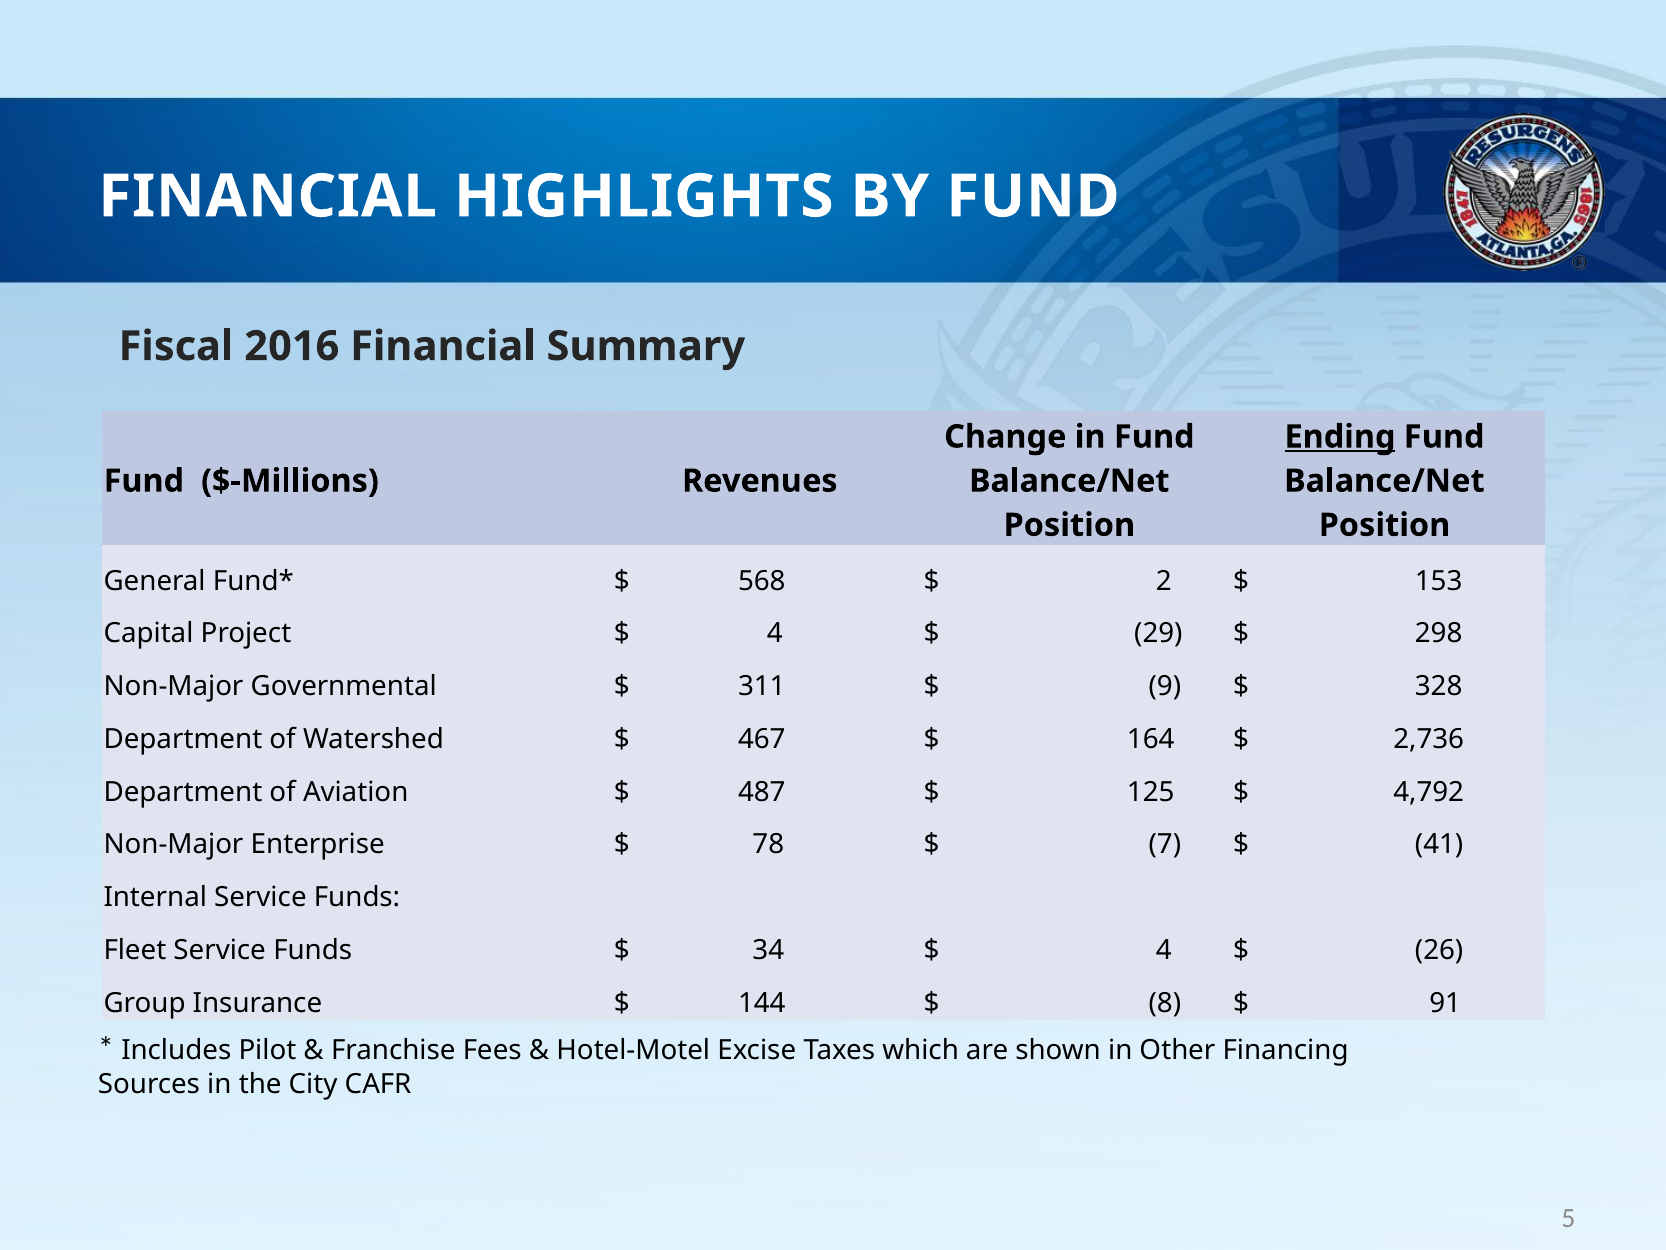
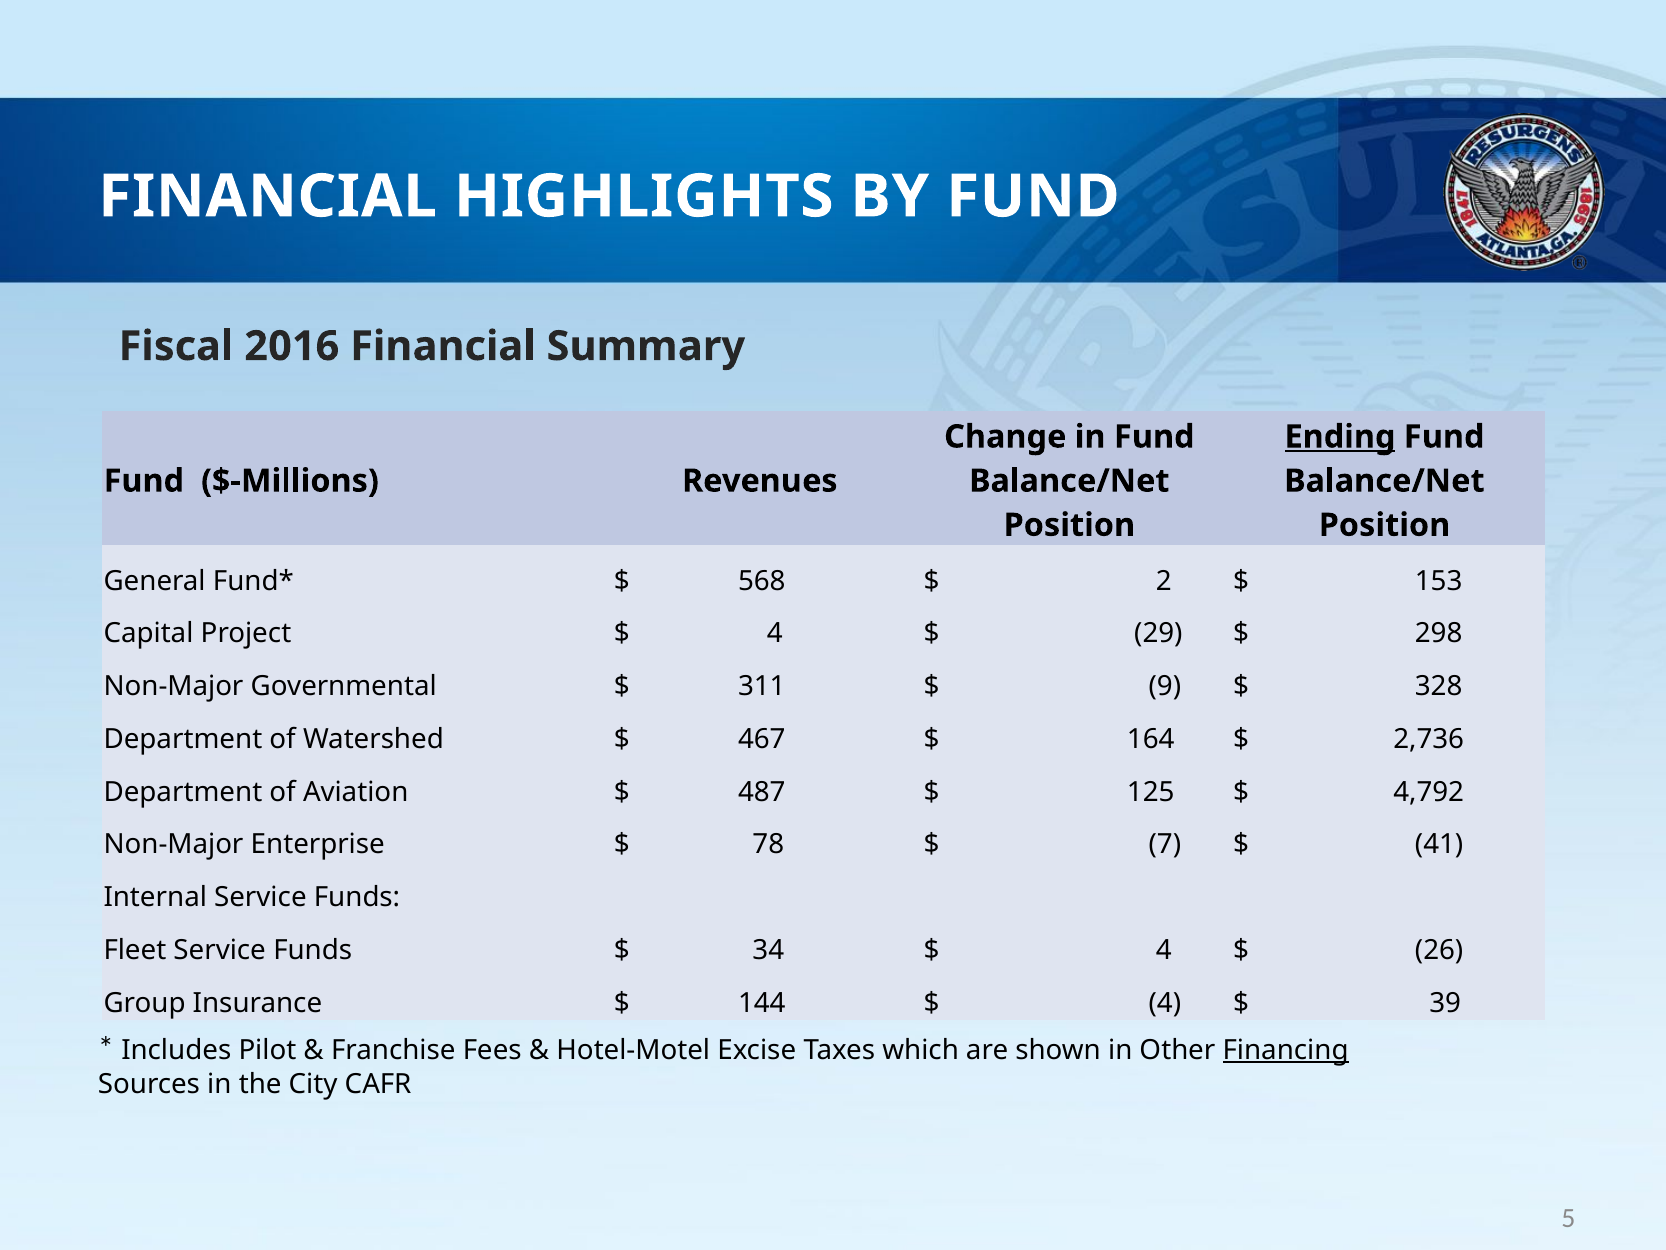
8 at (1165, 1003): 8 -> 4
91: 91 -> 39
Financing underline: none -> present
